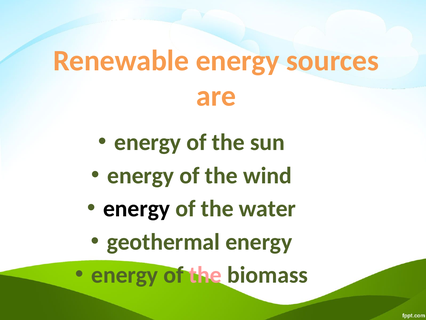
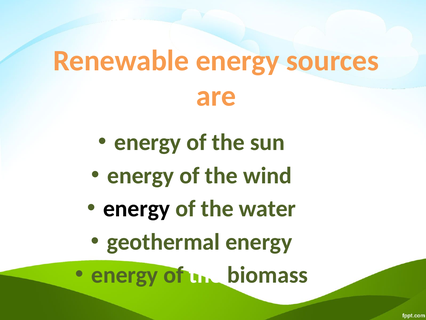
the at (205, 275) colour: pink -> white
